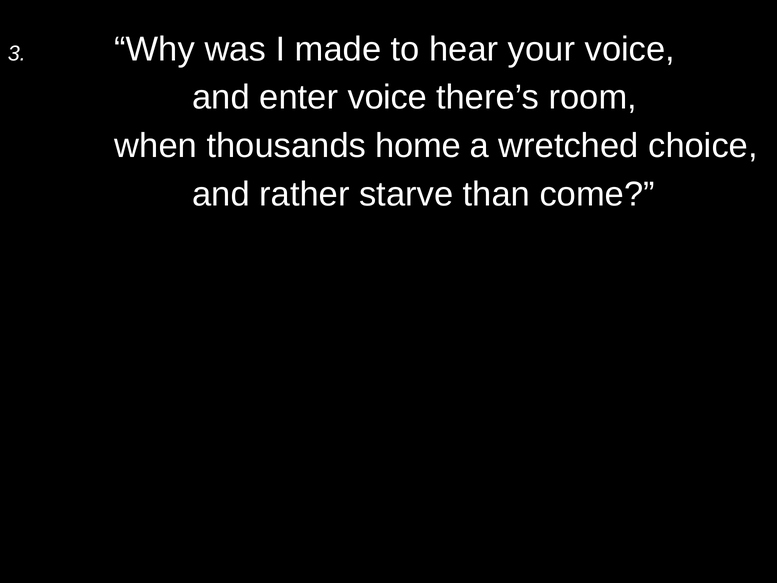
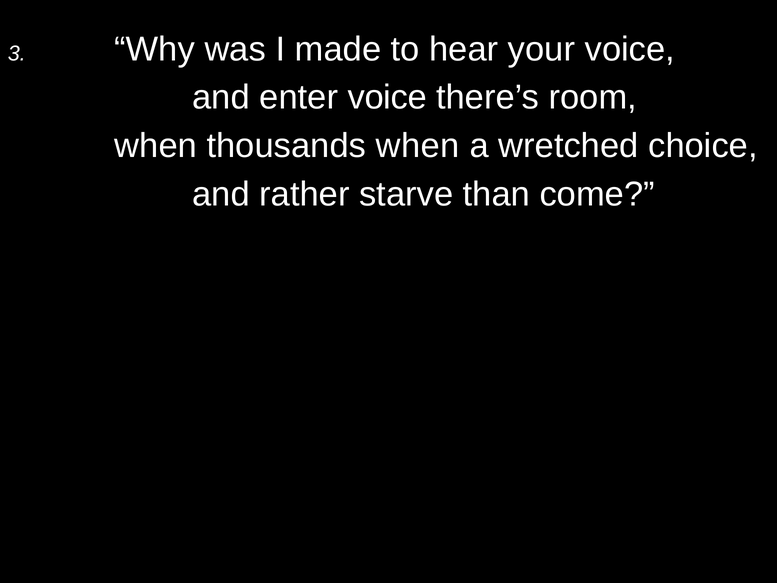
thousands home: home -> when
